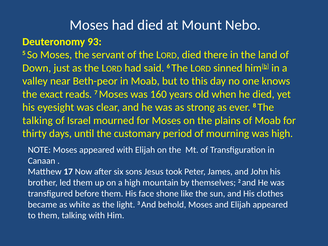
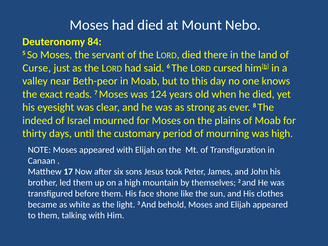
93: 93 -> 84
Down: Down -> Curse
sinned: sinned -> cursed
160: 160 -> 124
talking at (38, 120): talking -> indeed
